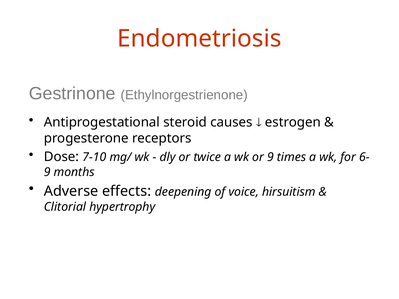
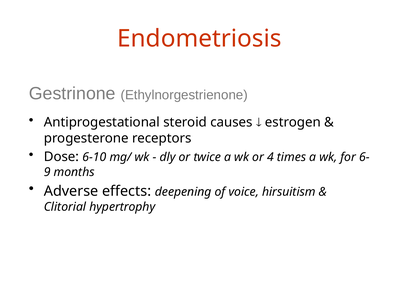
7-10: 7-10 -> 6-10
or 9: 9 -> 4
